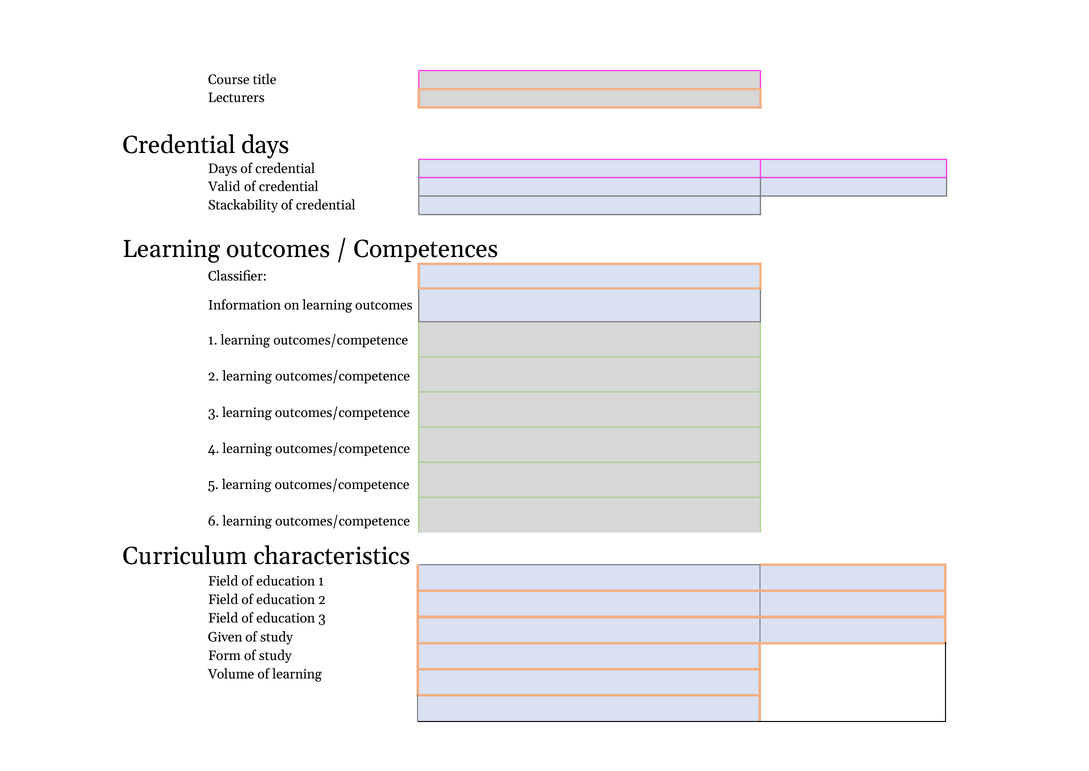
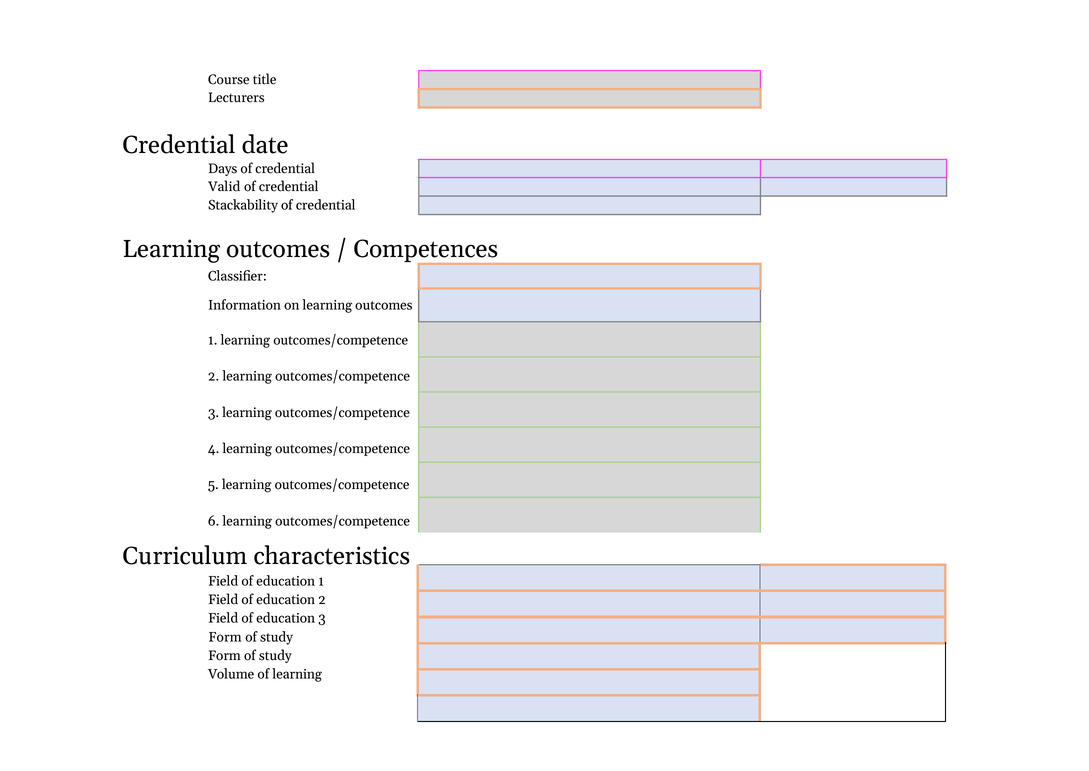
Credential days: days -> date
Given at (225, 636): Given -> Form
